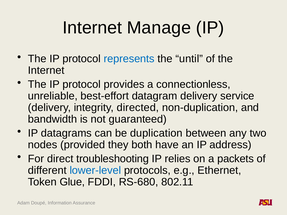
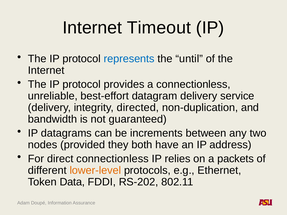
Manage: Manage -> Timeout
duplication: duplication -> increments
direct troubleshooting: troubleshooting -> connectionless
lower-level colour: blue -> orange
Glue: Glue -> Data
RS-680: RS-680 -> RS-202
